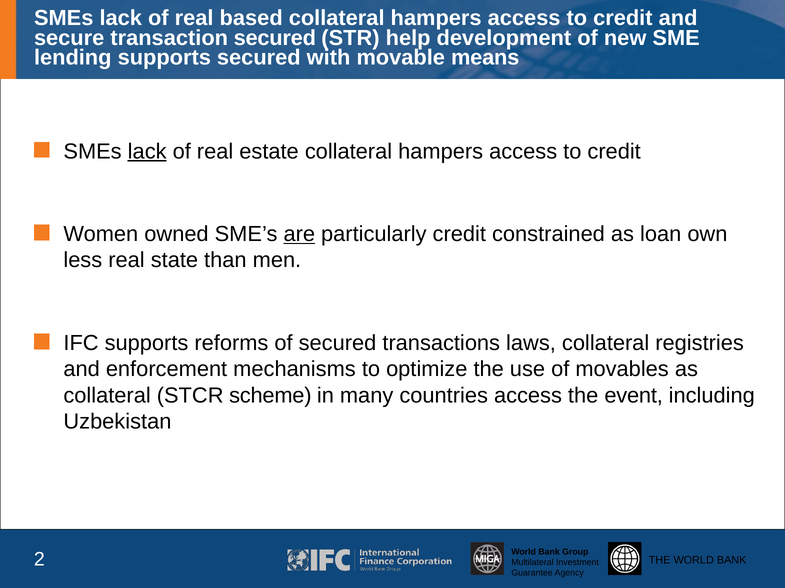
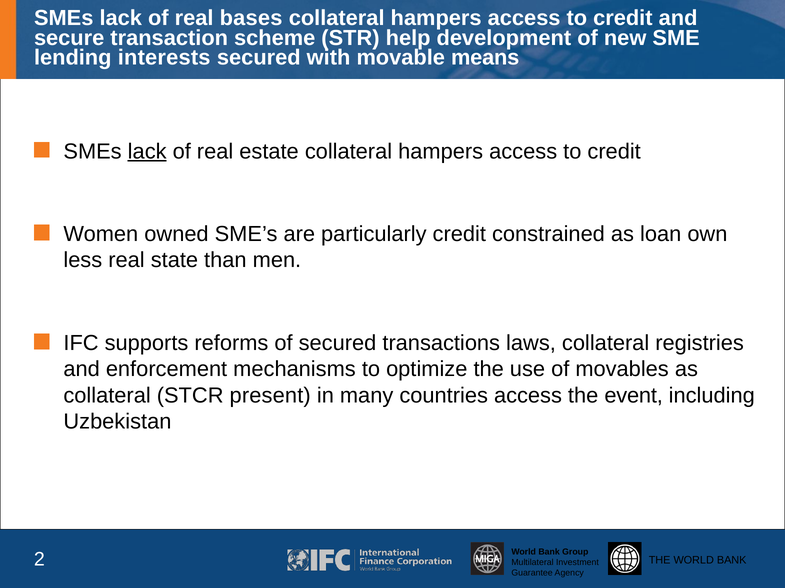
based: based -> bases
transaction secured: secured -> scheme
lending supports: supports -> interests
are underline: present -> none
scheme: scheme -> present
